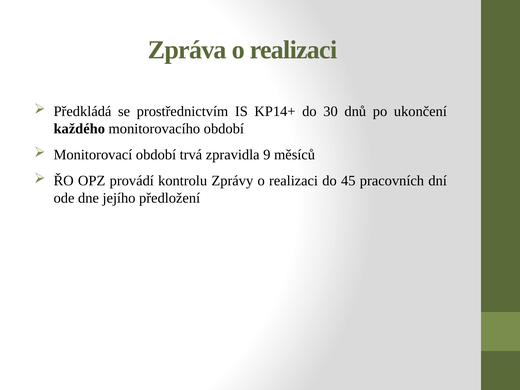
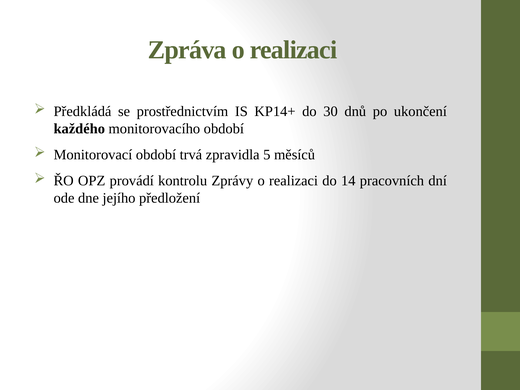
9: 9 -> 5
45: 45 -> 14
